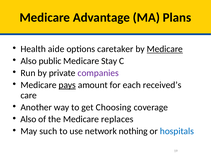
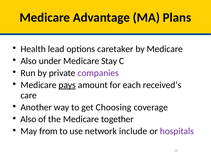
aide: aide -> lead
Medicare at (165, 49) underline: present -> none
public: public -> under
replaces: replaces -> together
such: such -> from
nothing: nothing -> include
hospitals colour: blue -> purple
